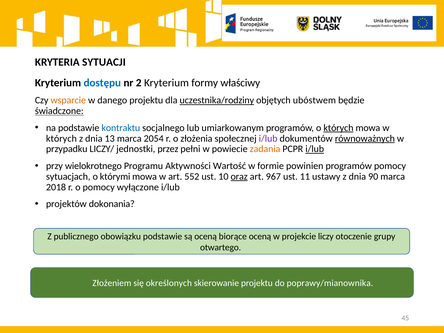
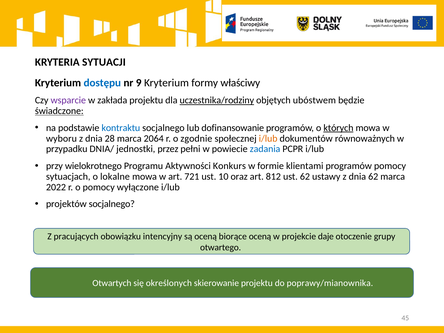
2: 2 -> 9
wsparcie colour: orange -> purple
danego: danego -> zakłada
umiarkowanym: umiarkowanym -> dofinansowanie
których at (61, 138): których -> wyboru
13: 13 -> 28
2054: 2054 -> 2064
złożenia: złożenia -> zgodnie
i/lub at (268, 138) colour: purple -> orange
równoważnych underline: present -> none
LICZY/: LICZY/ -> DNIA/
zadania colour: orange -> blue
i/lub at (315, 149) underline: present -> none
Wartość: Wartość -> Konkurs
powinien: powinien -> klientami
którymi: którymi -> lokalne
552: 552 -> 721
oraz underline: present -> none
967: 967 -> 812
ust 11: 11 -> 62
dnia 90: 90 -> 62
2018: 2018 -> 2022
projektów dokonania: dokonania -> socjalnego
publicznego: publicznego -> pracujących
obowiązku podstawie: podstawie -> intencyjny
liczy: liczy -> daje
Złożeniem: Złożeniem -> Otwartych
